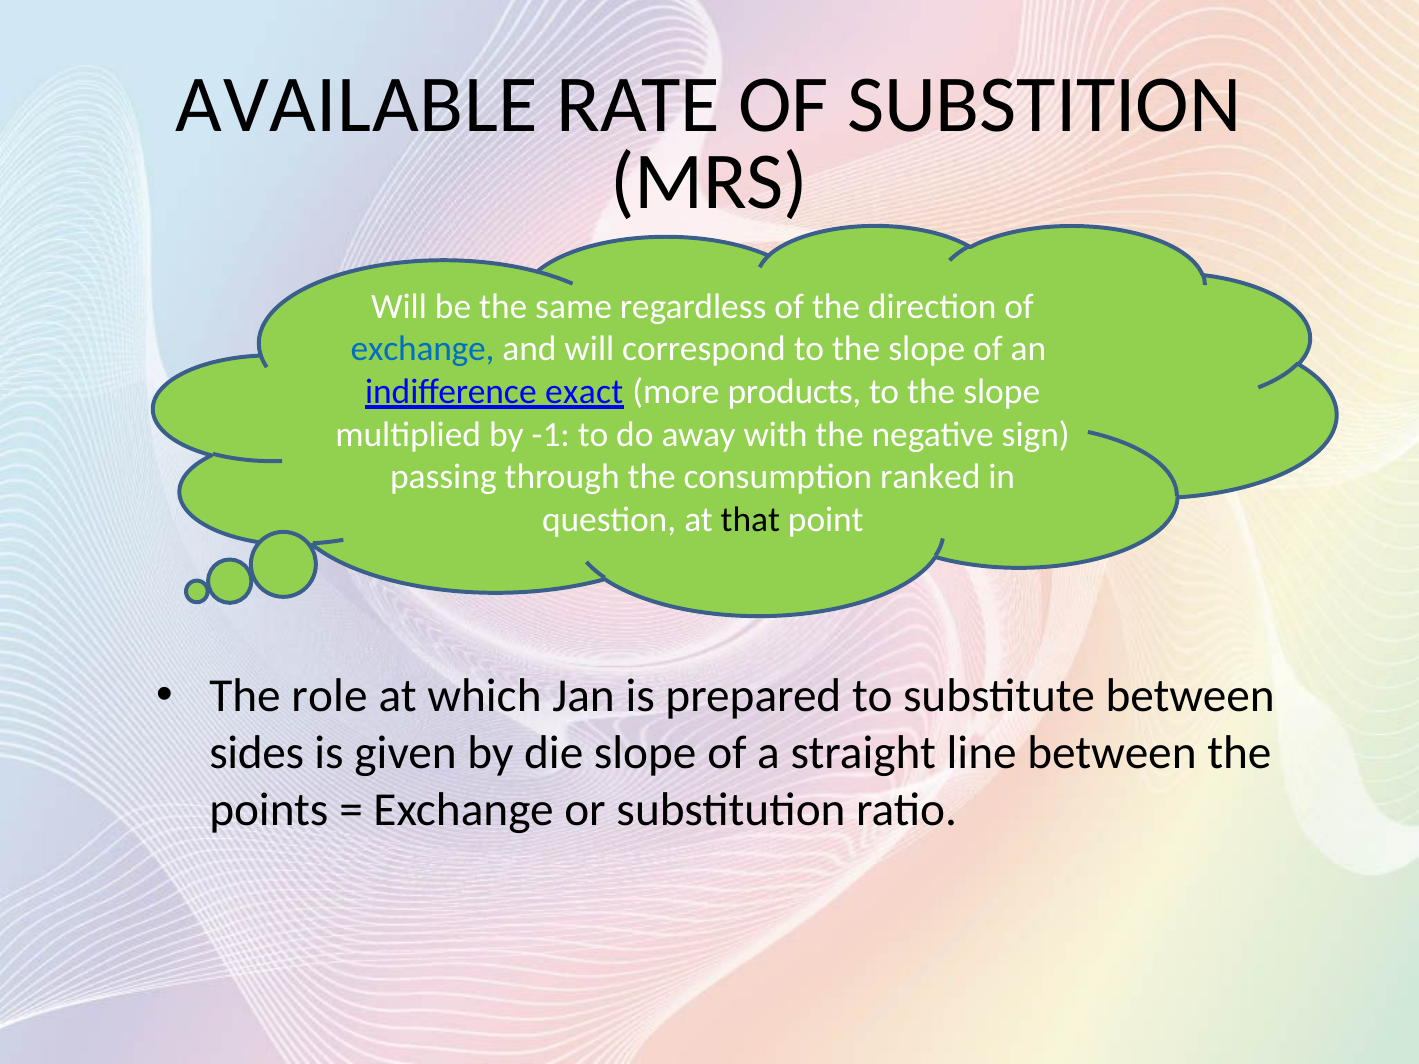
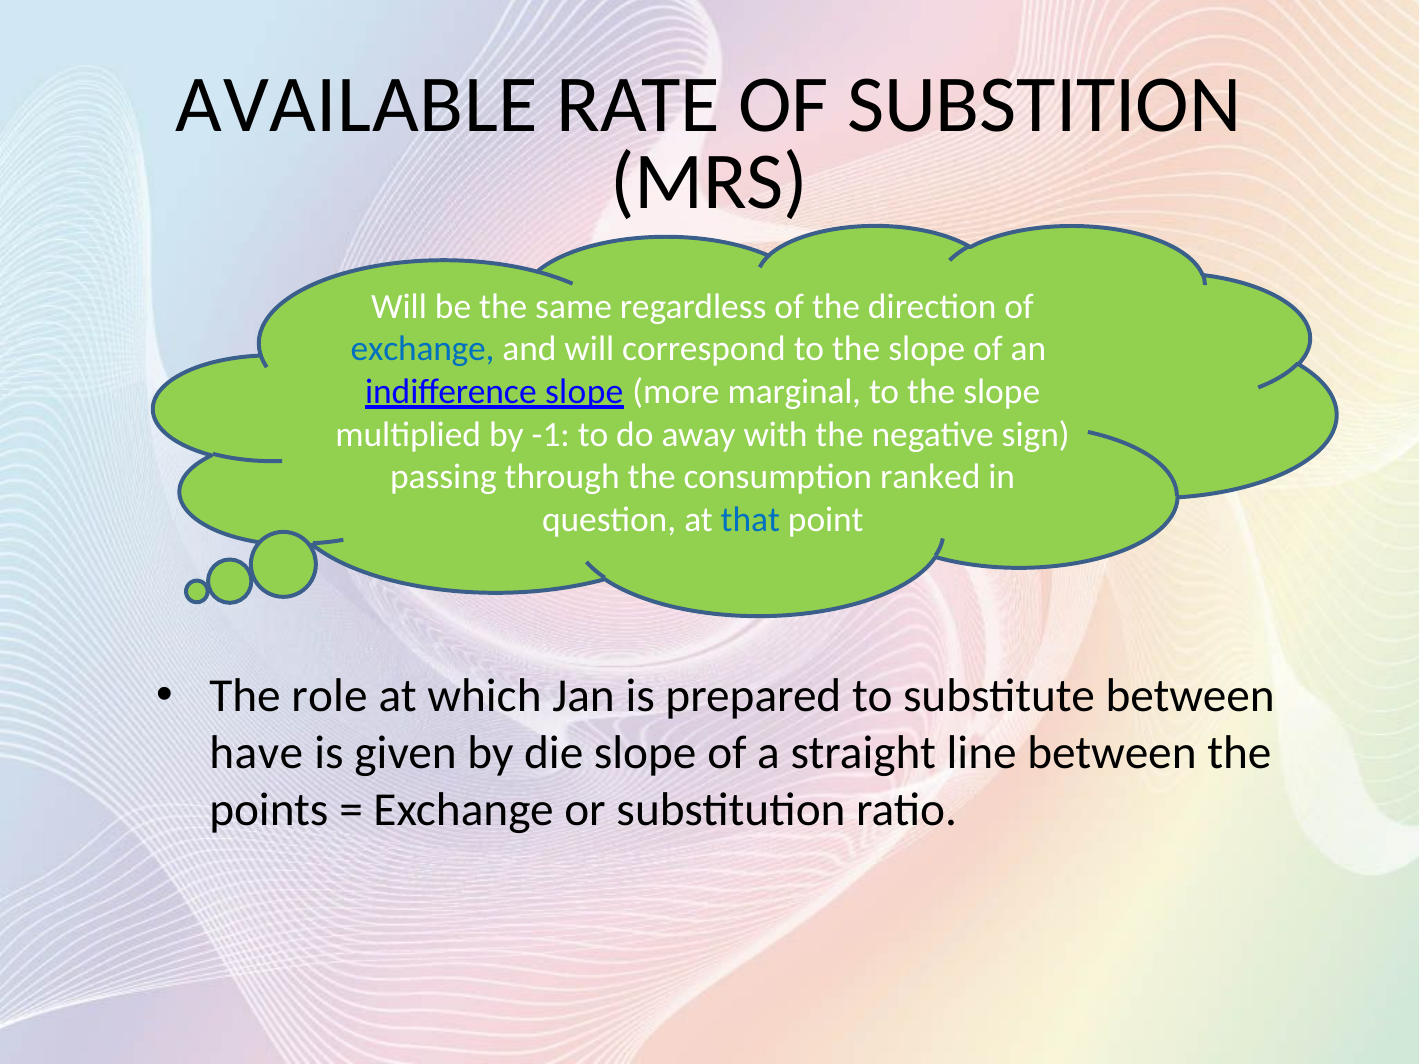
indifference exact: exact -> slope
products: products -> marginal
that colour: black -> blue
sides: sides -> have
